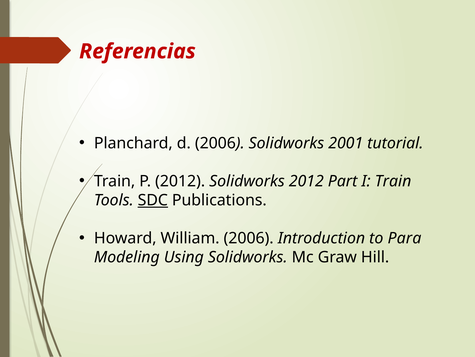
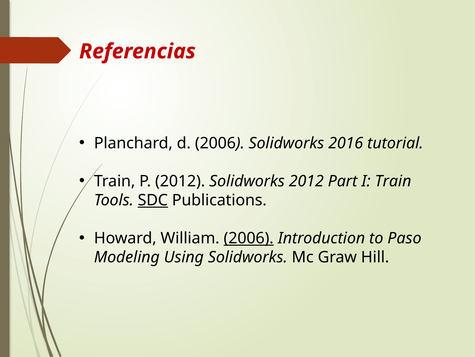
2001: 2001 -> 2016
2006 at (249, 238) underline: none -> present
Para: Para -> Paso
